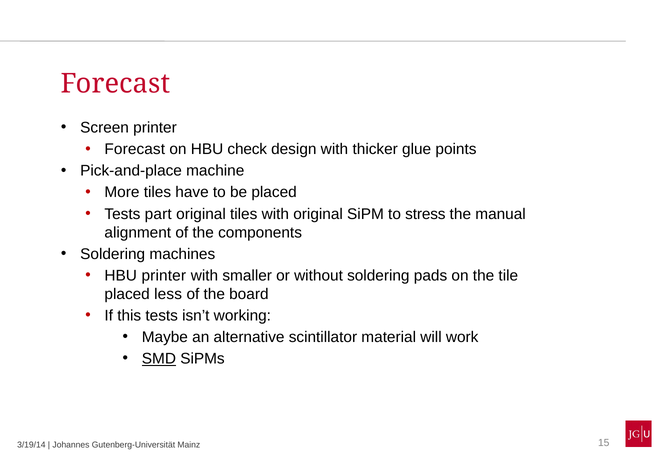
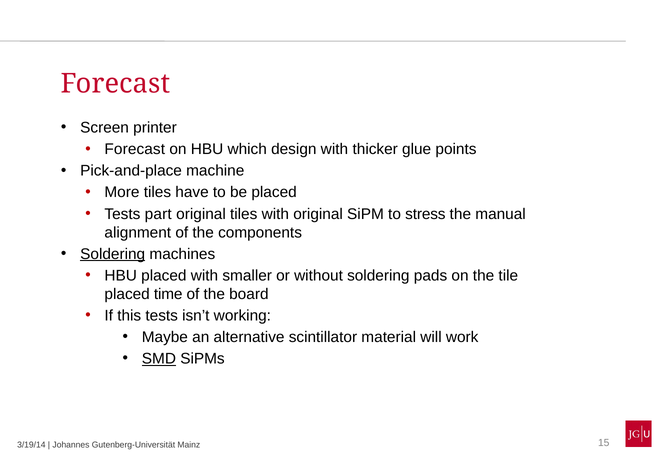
check: check -> which
Soldering at (113, 254) underline: none -> present
HBU printer: printer -> placed
less: less -> time
